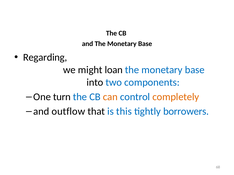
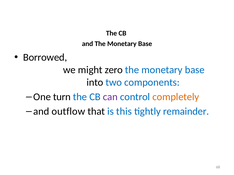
Regarding: Regarding -> Borrowed
loan: loan -> zero
can colour: orange -> purple
borrowers: borrowers -> remainder
